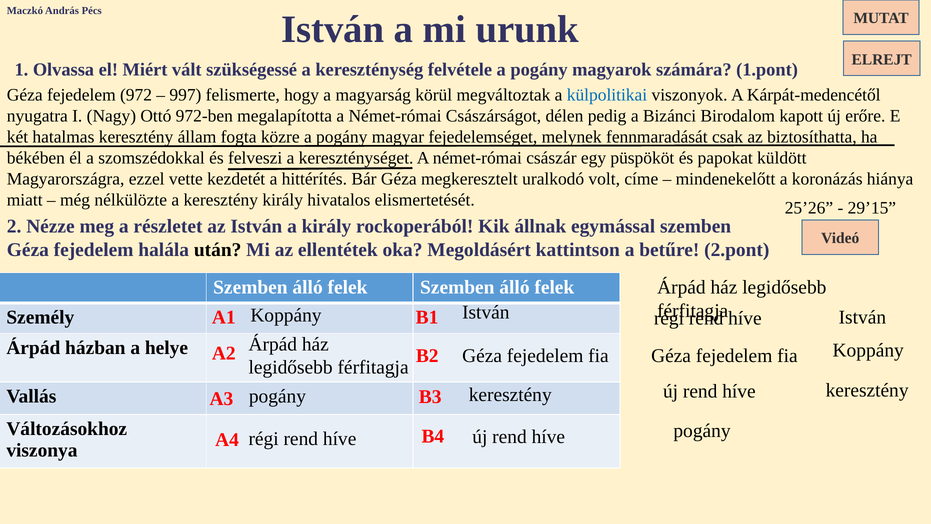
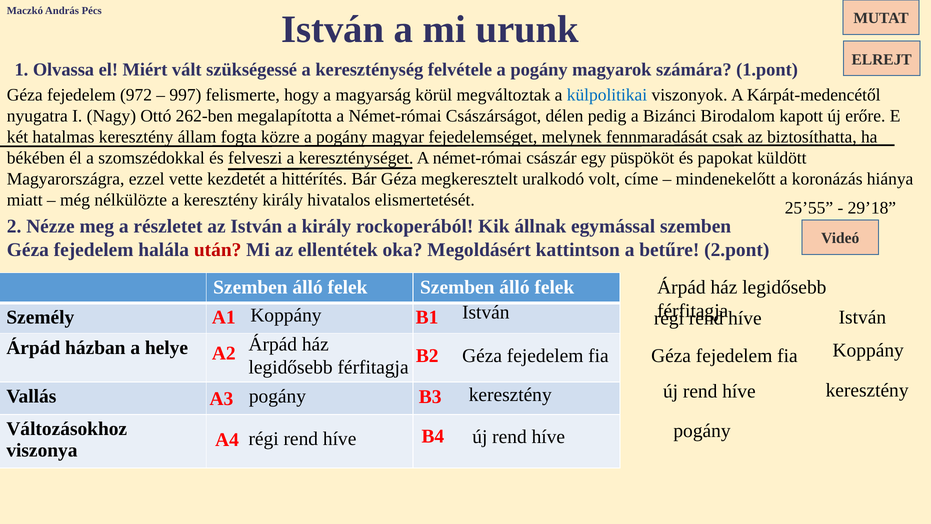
972-ben: 972-ben -> 262-ben
25’26: 25’26 -> 25’55
29’15: 29’15 -> 29’18
után colour: black -> red
